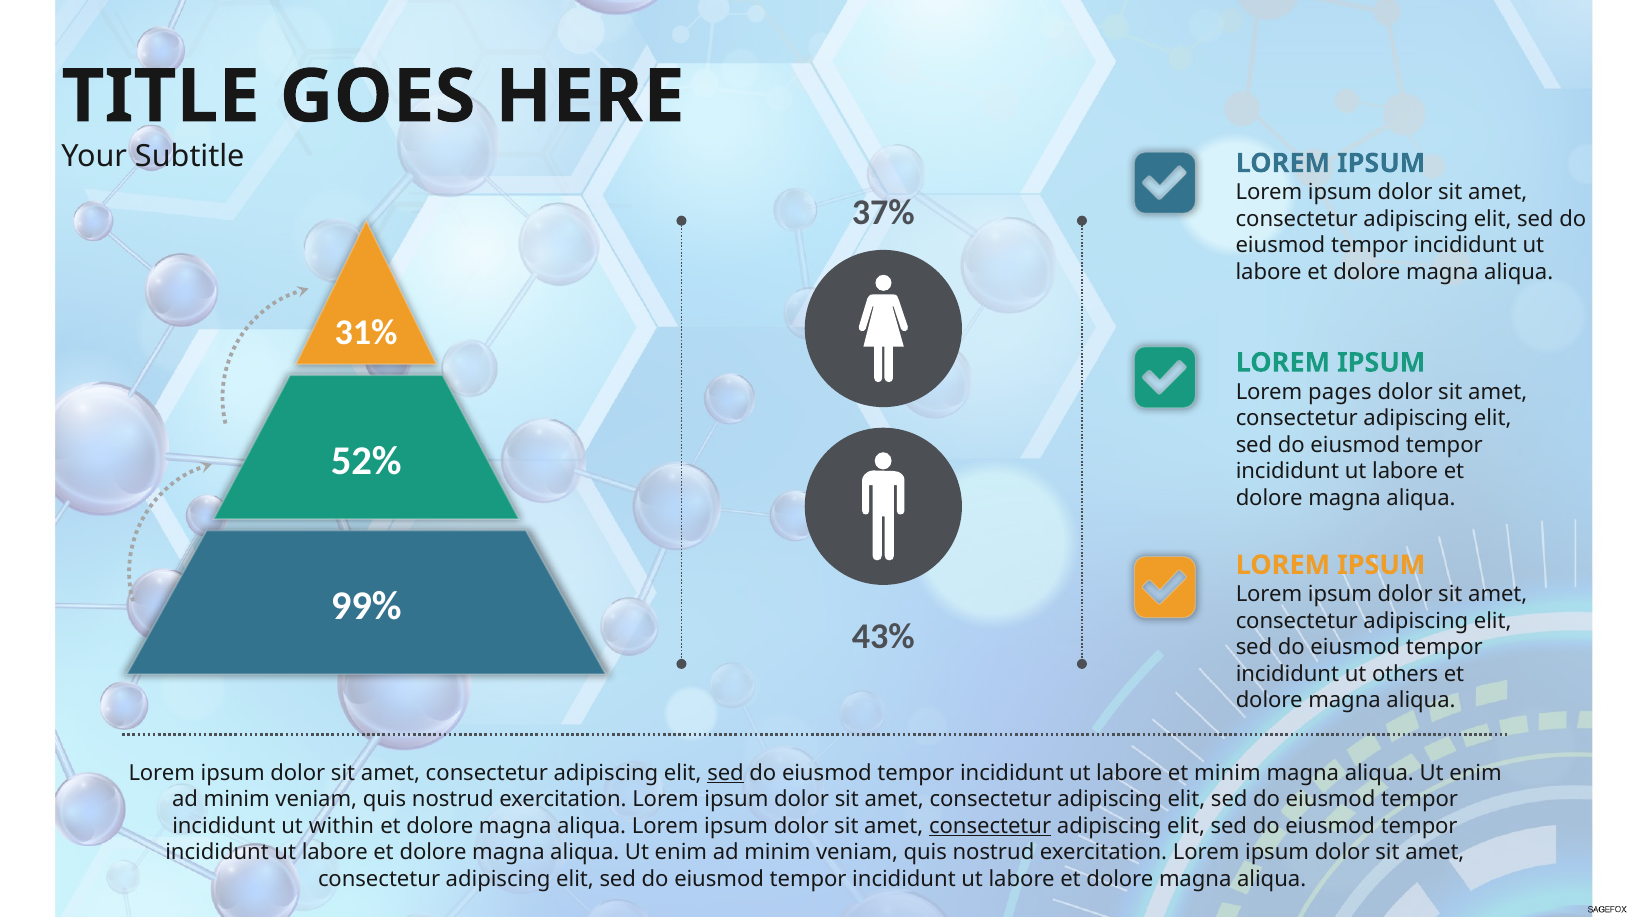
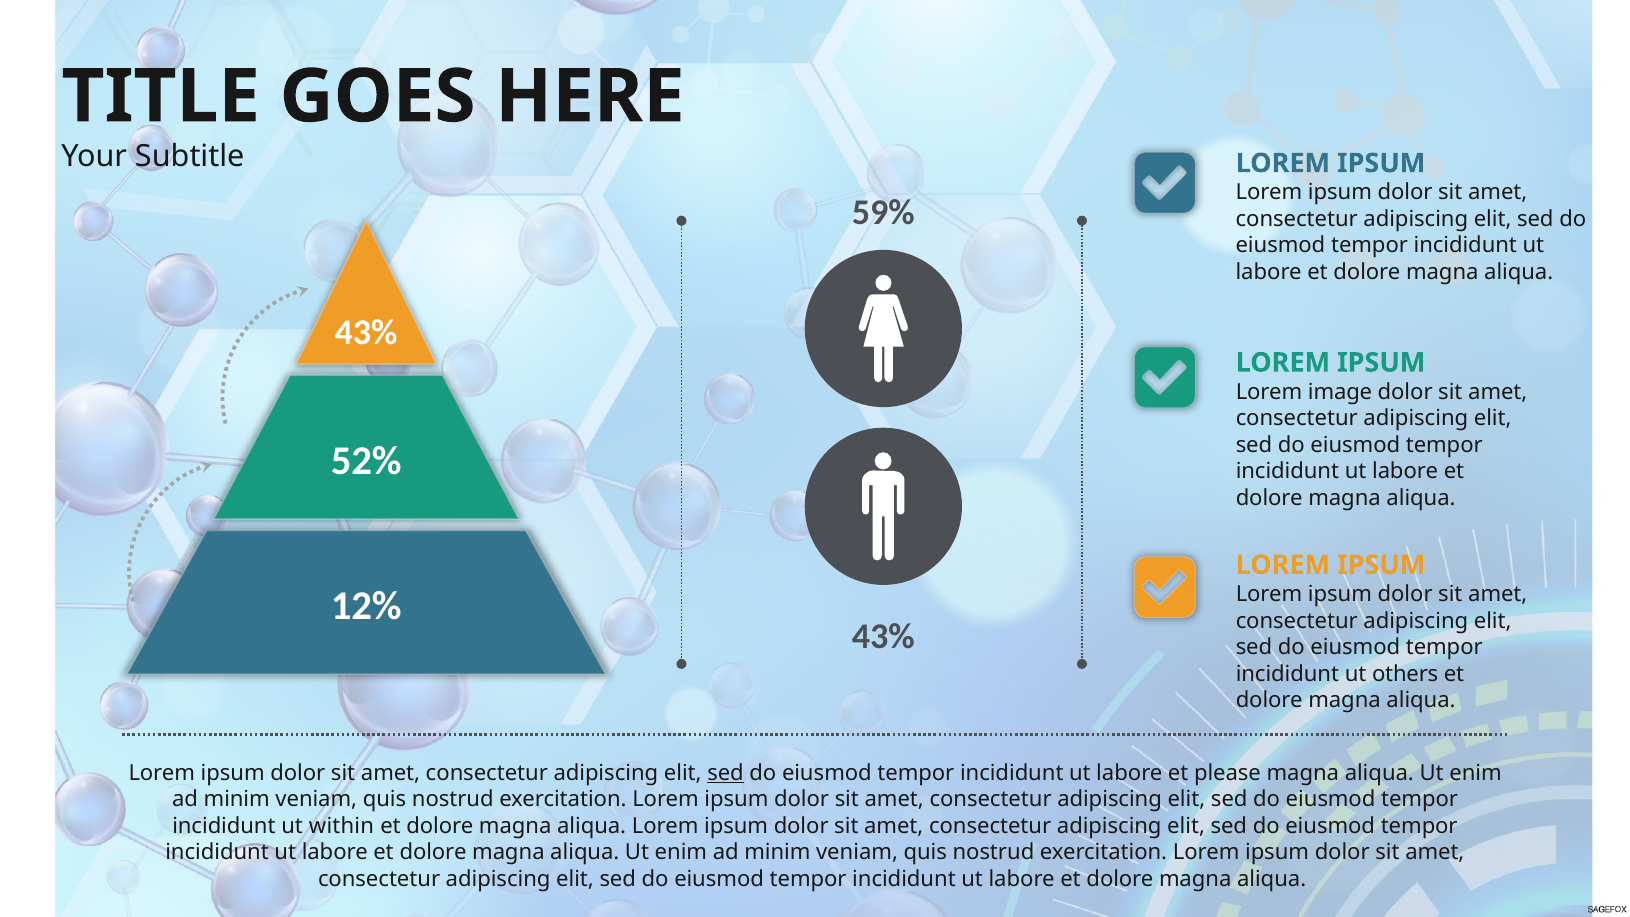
37%: 37% -> 59%
31% at (366, 332): 31% -> 43%
pages: pages -> image
99%: 99% -> 12%
et minim: minim -> please
consectetur at (990, 826) underline: present -> none
